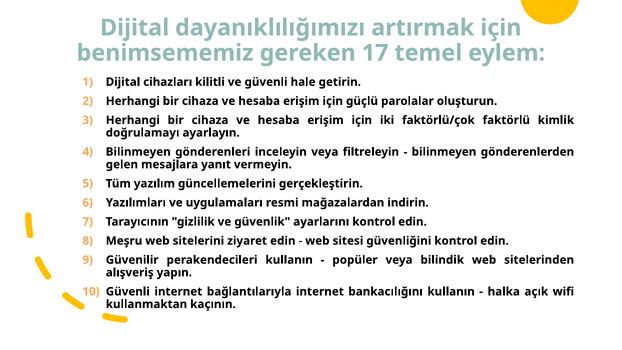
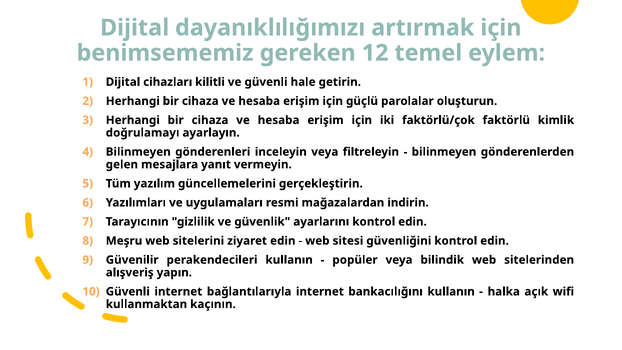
17: 17 -> 12
